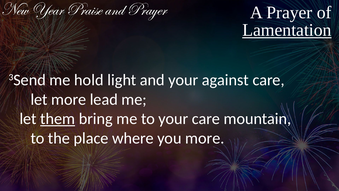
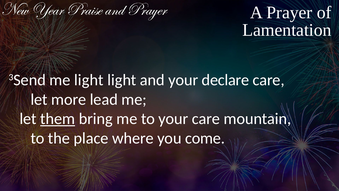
Lamentation underline: present -> none
me hold: hold -> light
against: against -> declare
you more: more -> come
